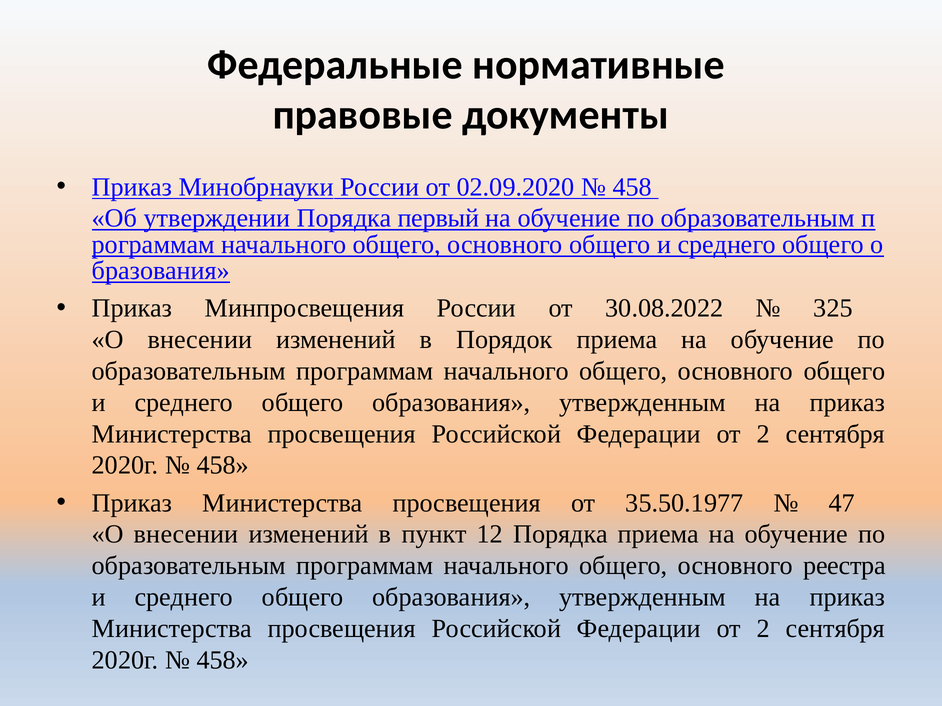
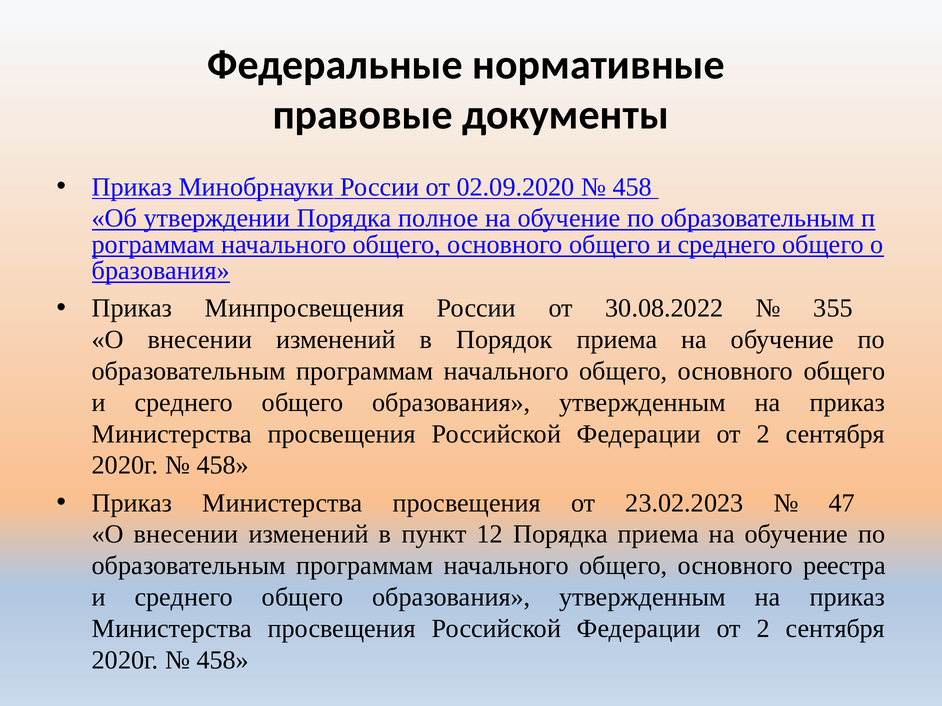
первый: первый -> полное
325: 325 -> 355
35.50.1977: 35.50.1977 -> 23.02.2023
